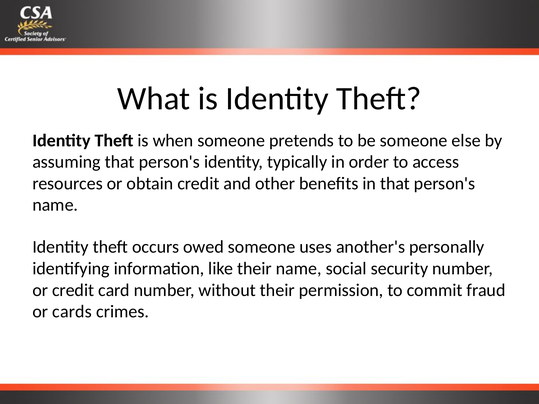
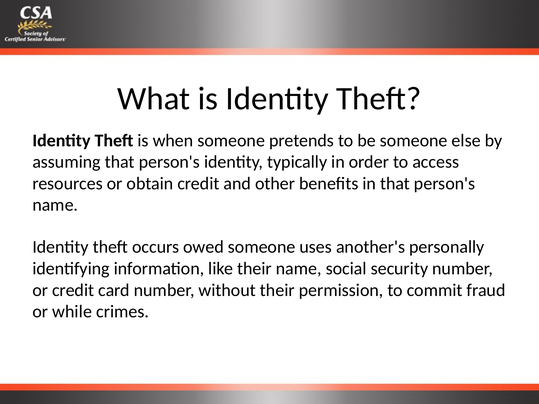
cards: cards -> while
